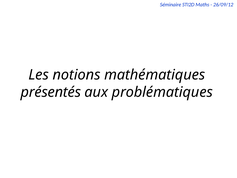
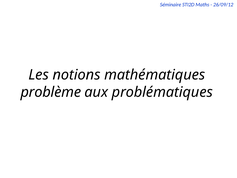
présentés: présentés -> problème
